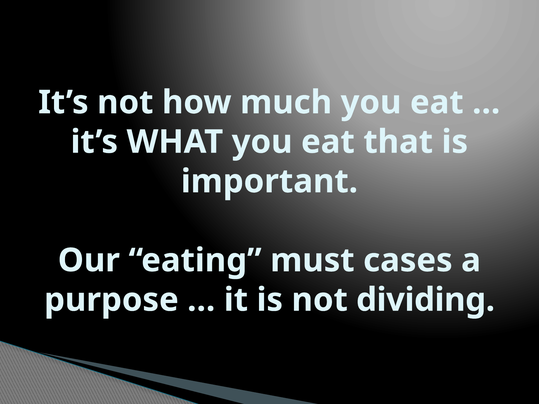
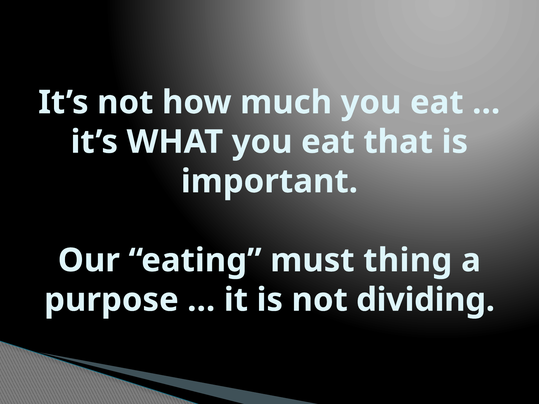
cases: cases -> thing
